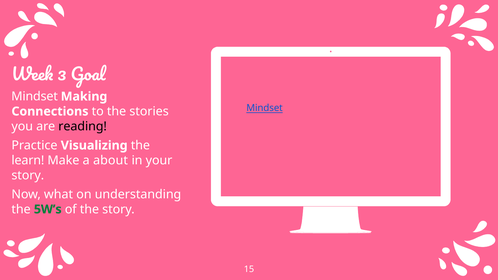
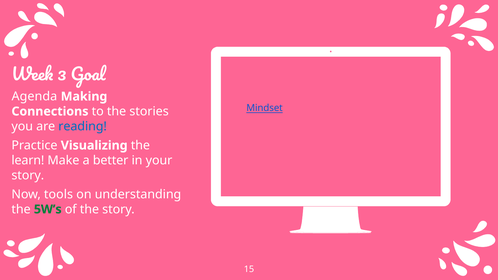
Mindset at (35, 97): Mindset -> Agenda
reading colour: black -> blue
about: about -> better
what: what -> tools
